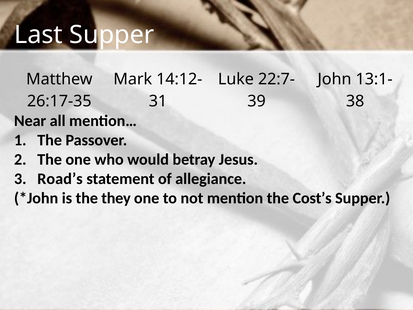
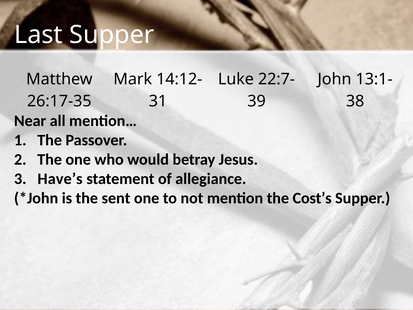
Road’s: Road’s -> Have’s
they: they -> sent
